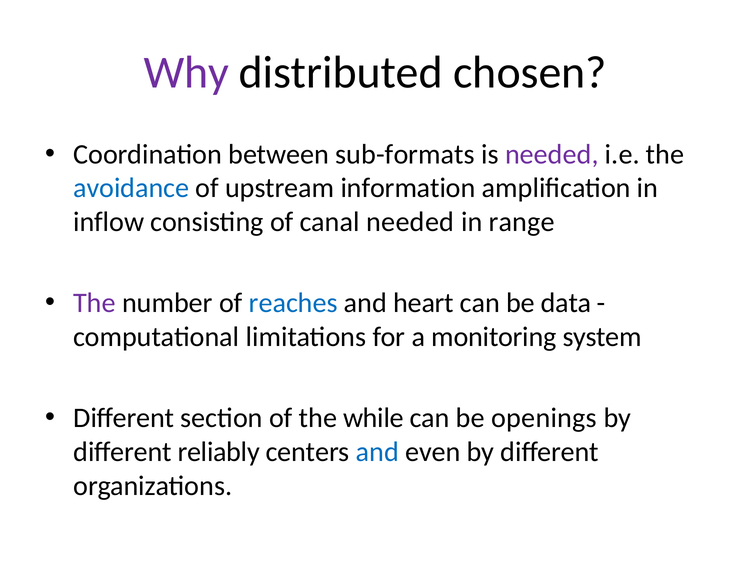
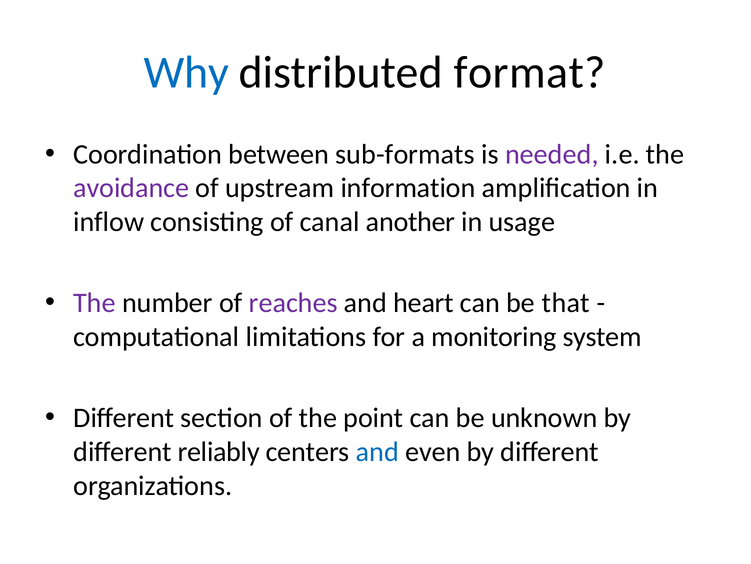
Why colour: purple -> blue
chosen: chosen -> format
avoidance colour: blue -> purple
canal needed: needed -> another
range: range -> usage
reaches colour: blue -> purple
data: data -> that
while: while -> point
openings: openings -> unknown
